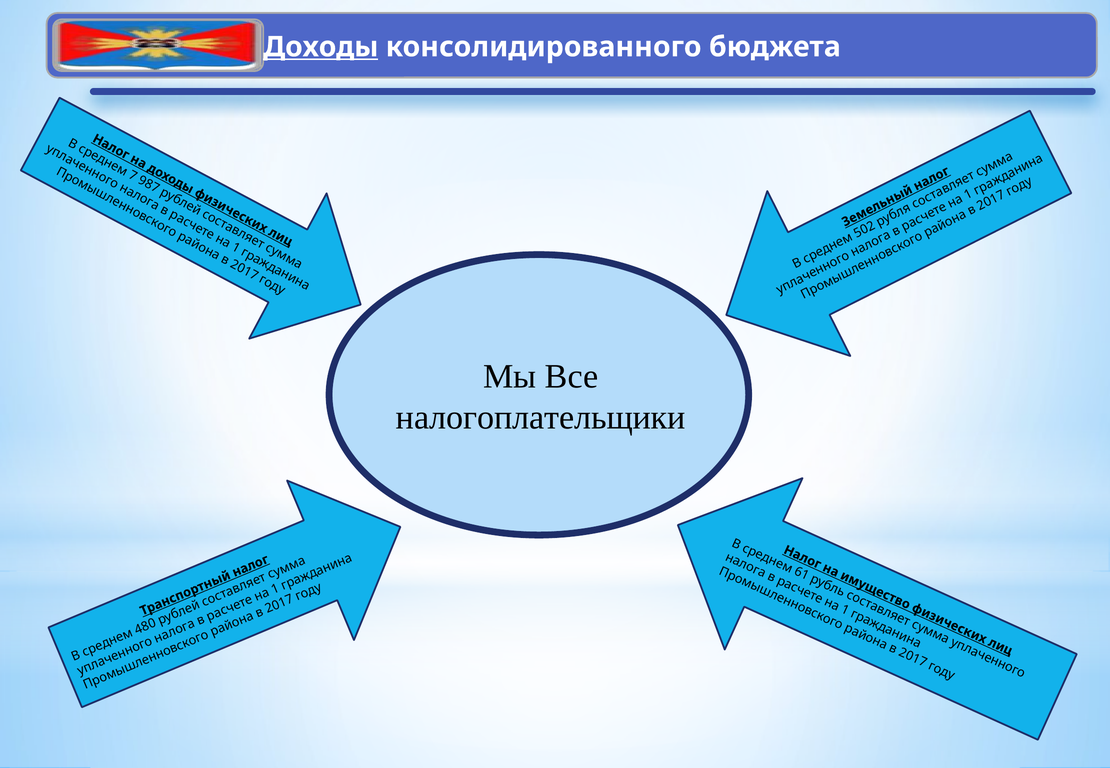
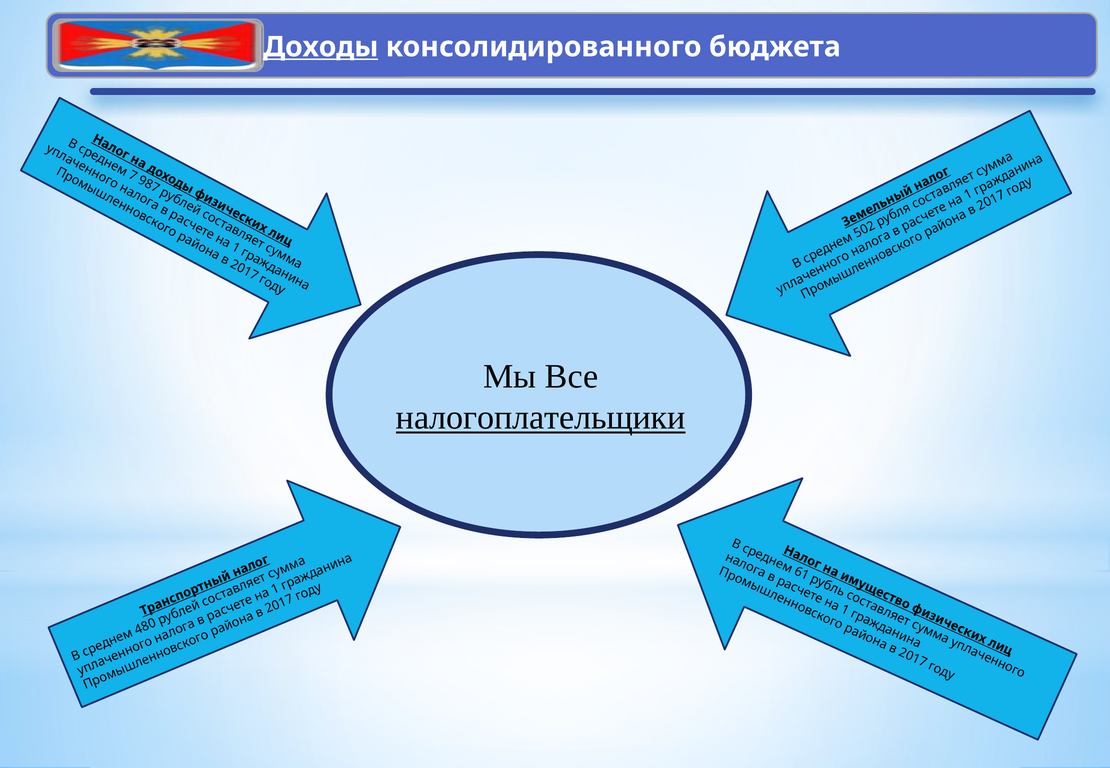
налогоплательщики underline: none -> present
